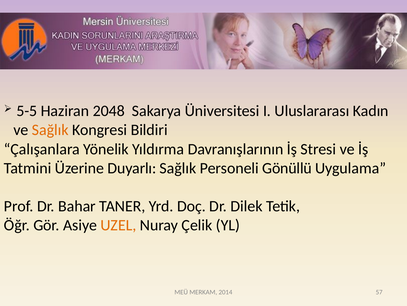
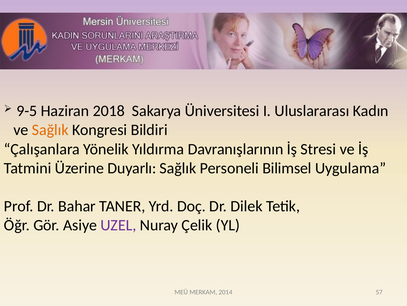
5-5: 5-5 -> 9-5
2048: 2048 -> 2018
Gönüllü: Gönüllü -> Bilimsel
UZEL colour: orange -> purple
